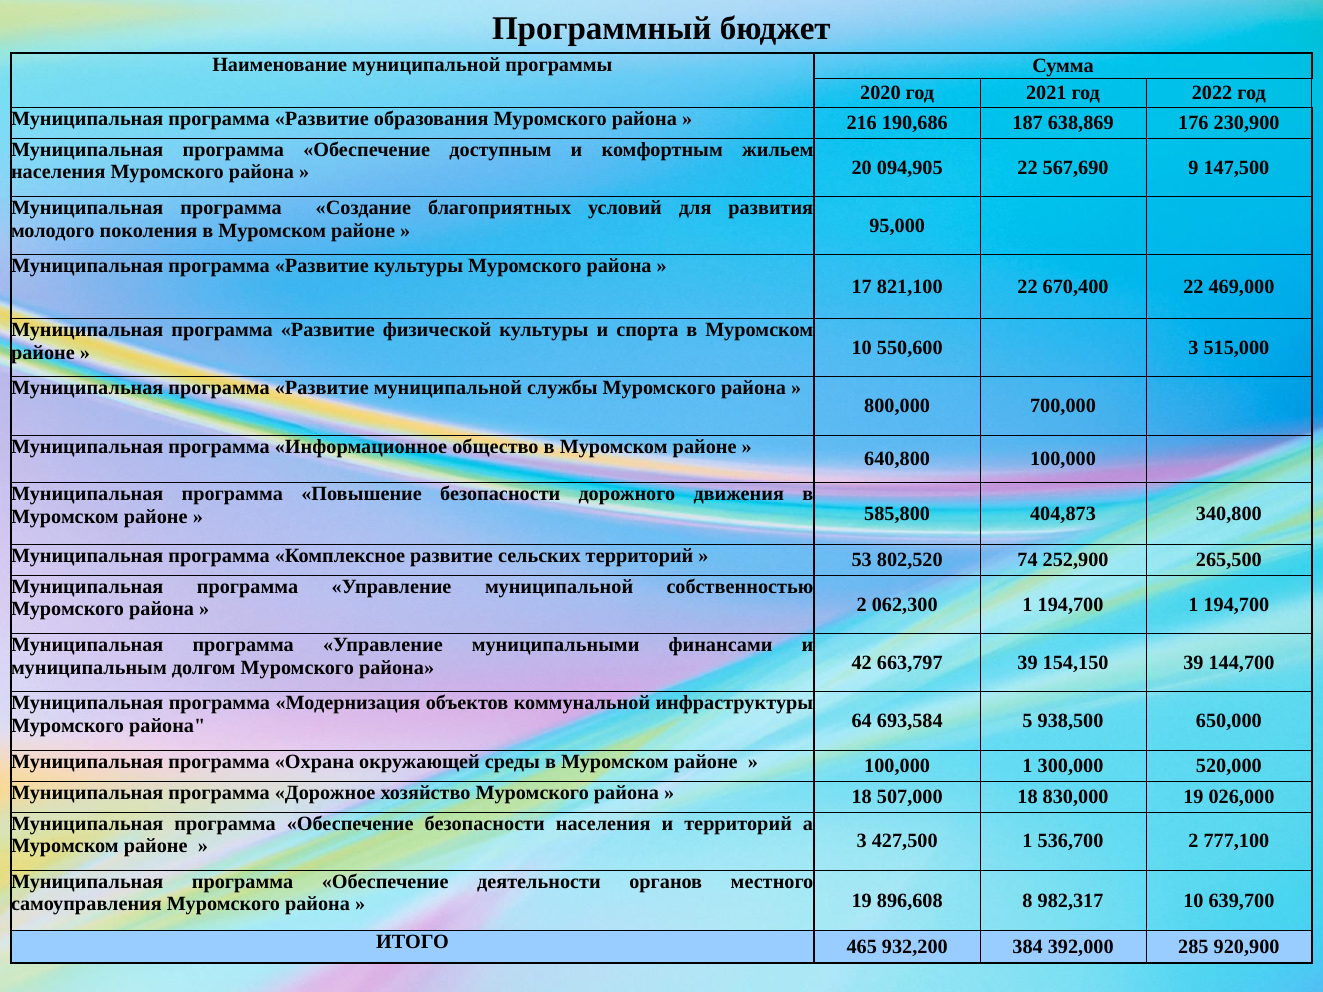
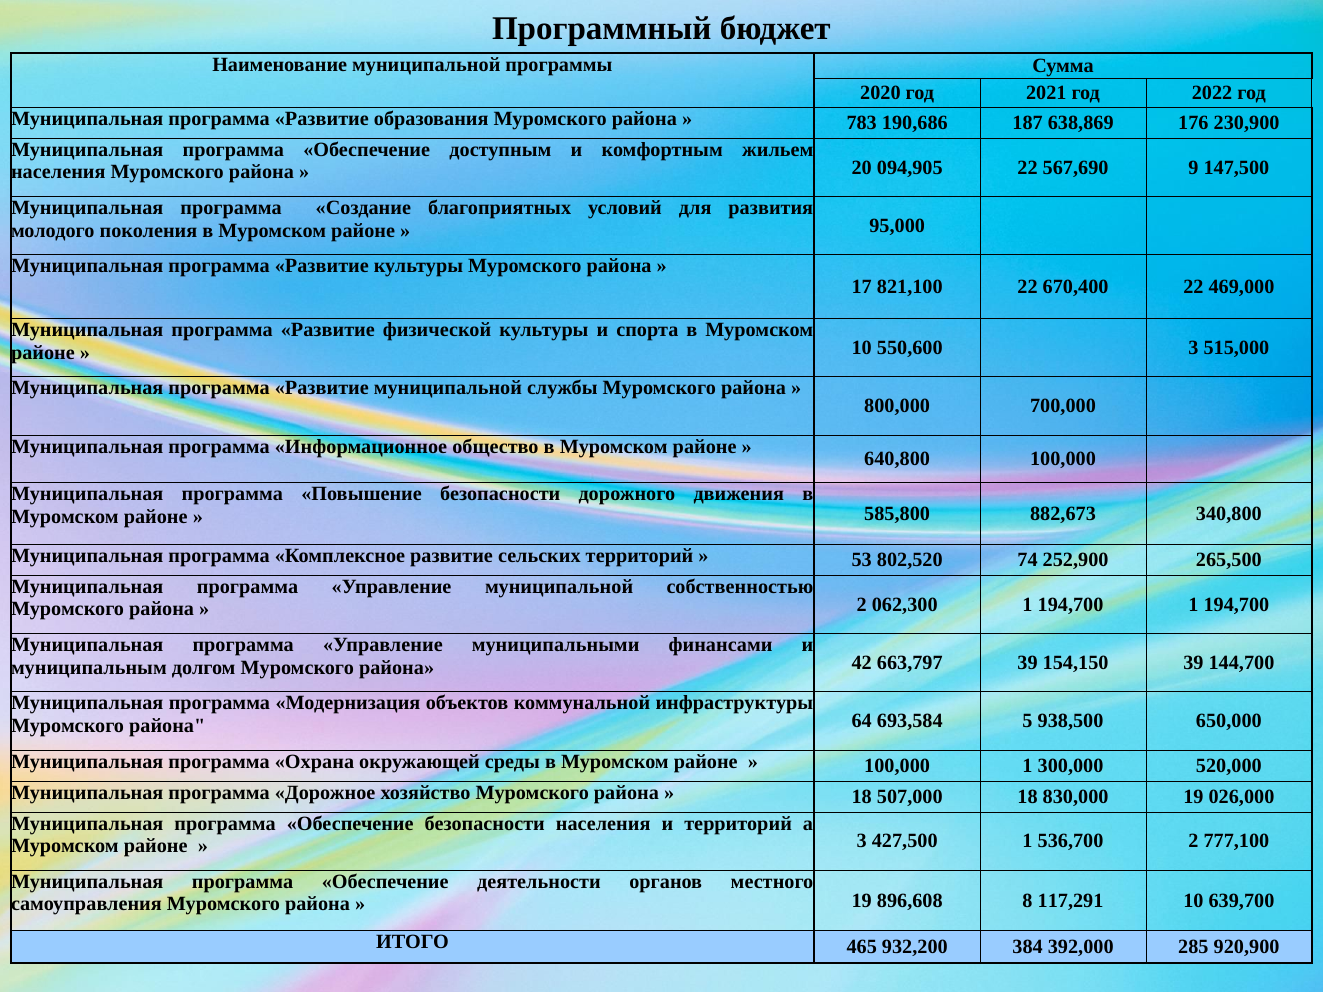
216: 216 -> 783
404,873: 404,873 -> 882,673
982,317: 982,317 -> 117,291
